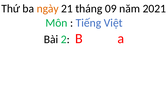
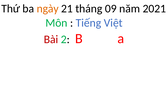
Bài colour: black -> red
